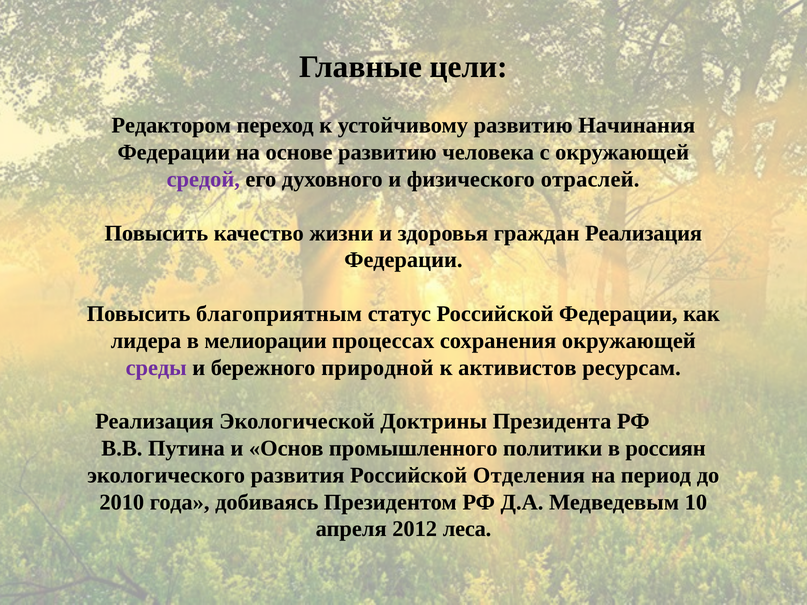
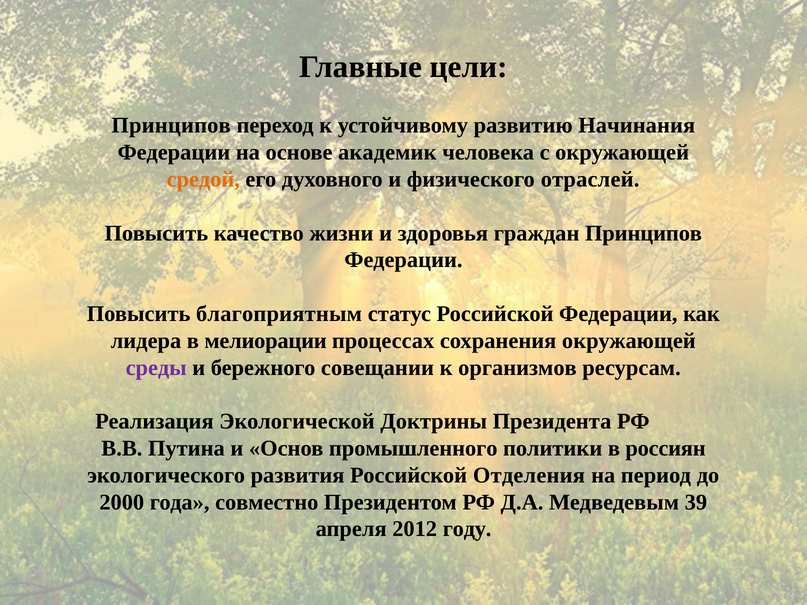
Редактором at (171, 126): Редактором -> Принципов
основе развитию: развитию -> академик
средой colour: purple -> orange
граждан Реализация: Реализация -> Принципов
природной: природной -> совещании
активистов: активистов -> организмов
2010: 2010 -> 2000
добиваясь: добиваясь -> совместно
10: 10 -> 39
леса: леса -> году
